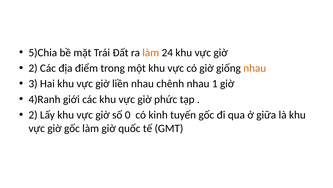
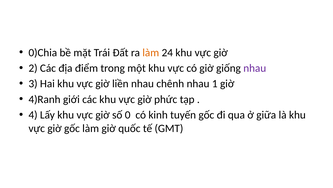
5)Chia: 5)Chia -> 0)Chia
nhau at (255, 68) colour: orange -> purple
2 at (33, 115): 2 -> 4
